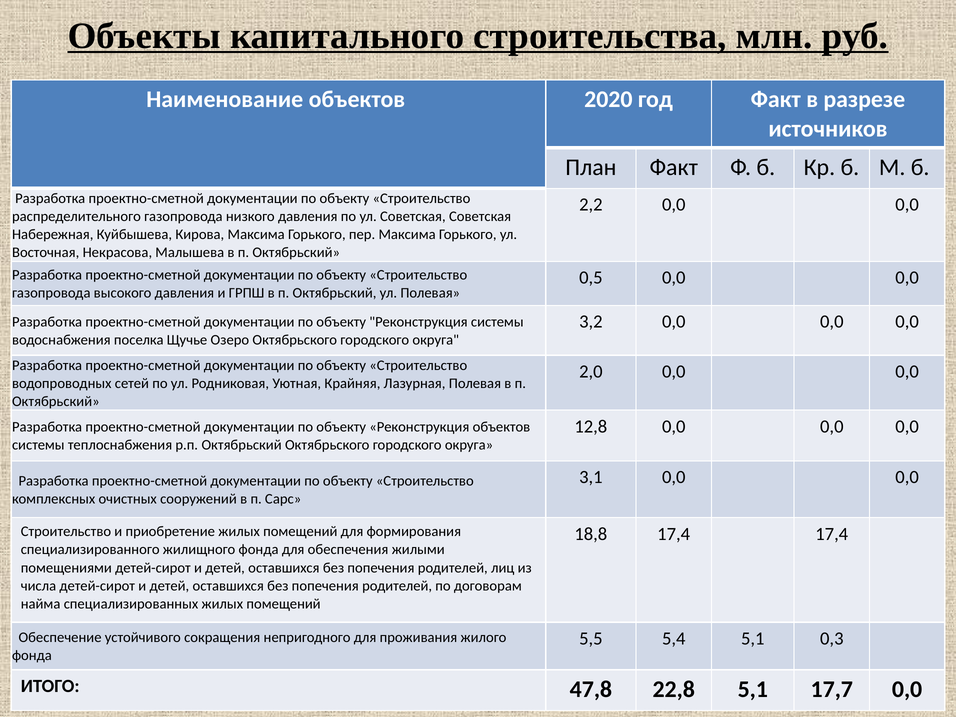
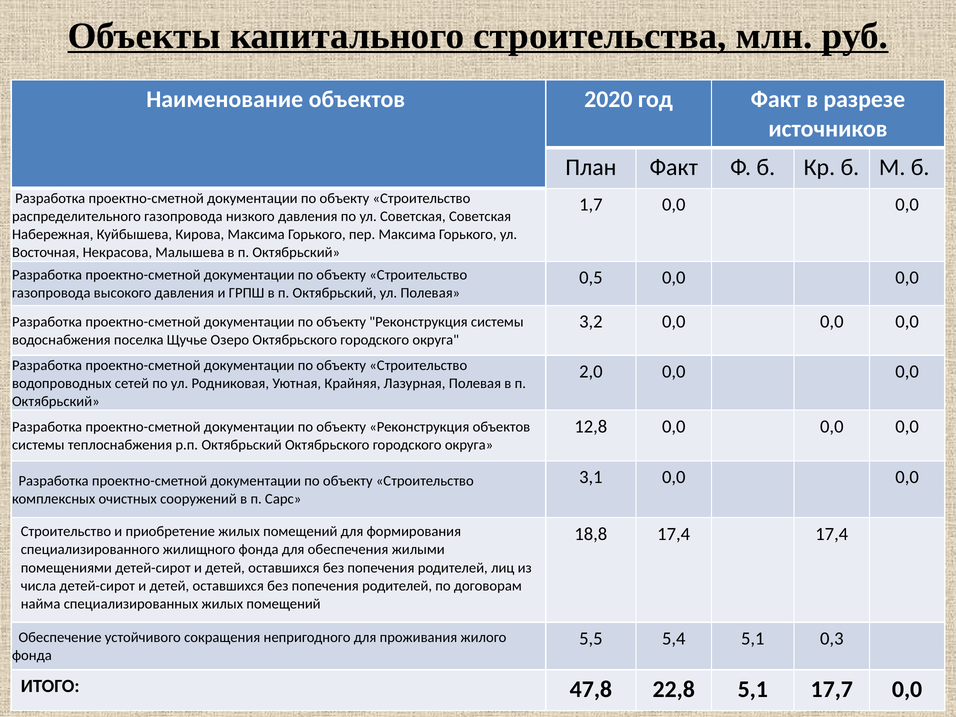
2,2: 2,2 -> 1,7
